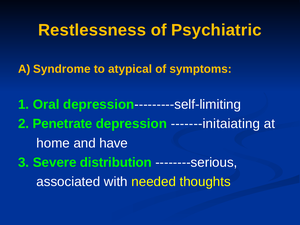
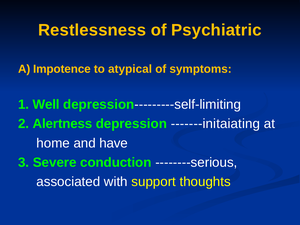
Syndrome: Syndrome -> Impotence
Oral: Oral -> Well
Penetrate: Penetrate -> Alertness
distribution: distribution -> conduction
needed: needed -> support
